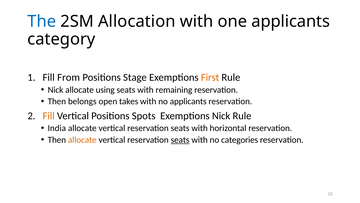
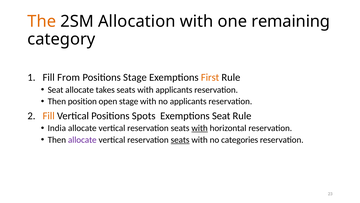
The colour: blue -> orange
one applicants: applicants -> remaining
Nick at (56, 90): Nick -> Seat
using: using -> takes
with remaining: remaining -> applicants
belongs: belongs -> position
open takes: takes -> stage
Exemptions Nick: Nick -> Seat
with at (200, 128) underline: none -> present
allocate at (82, 139) colour: orange -> purple
